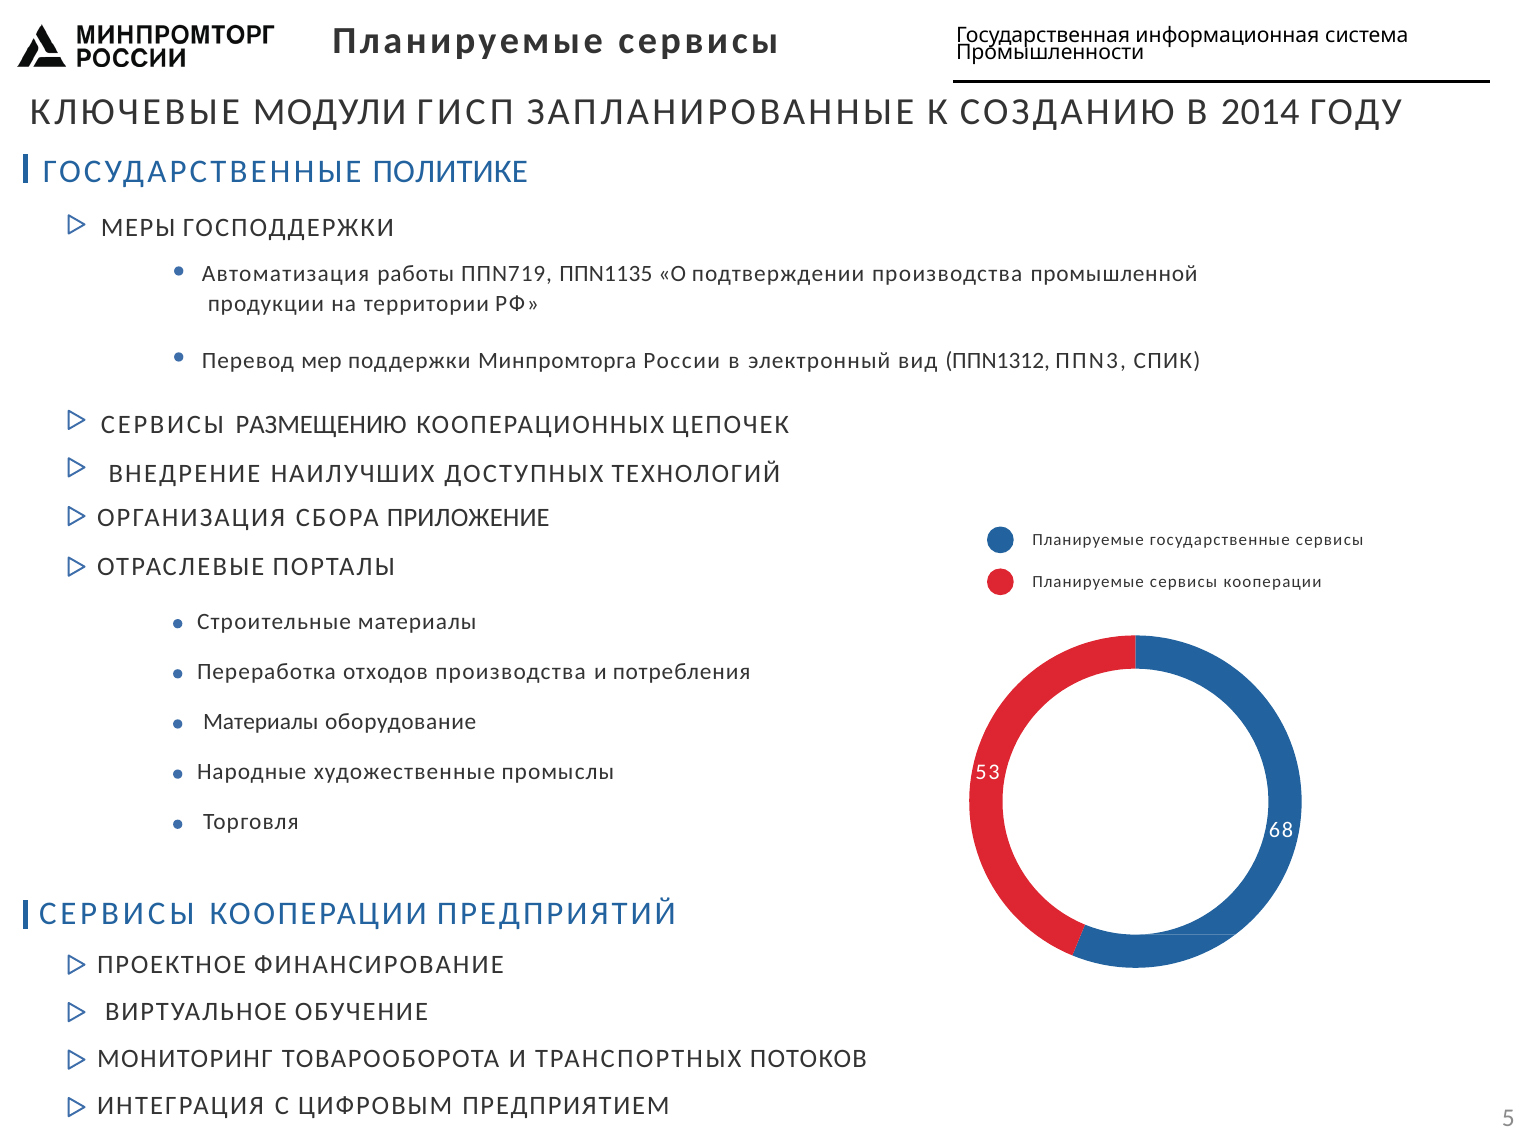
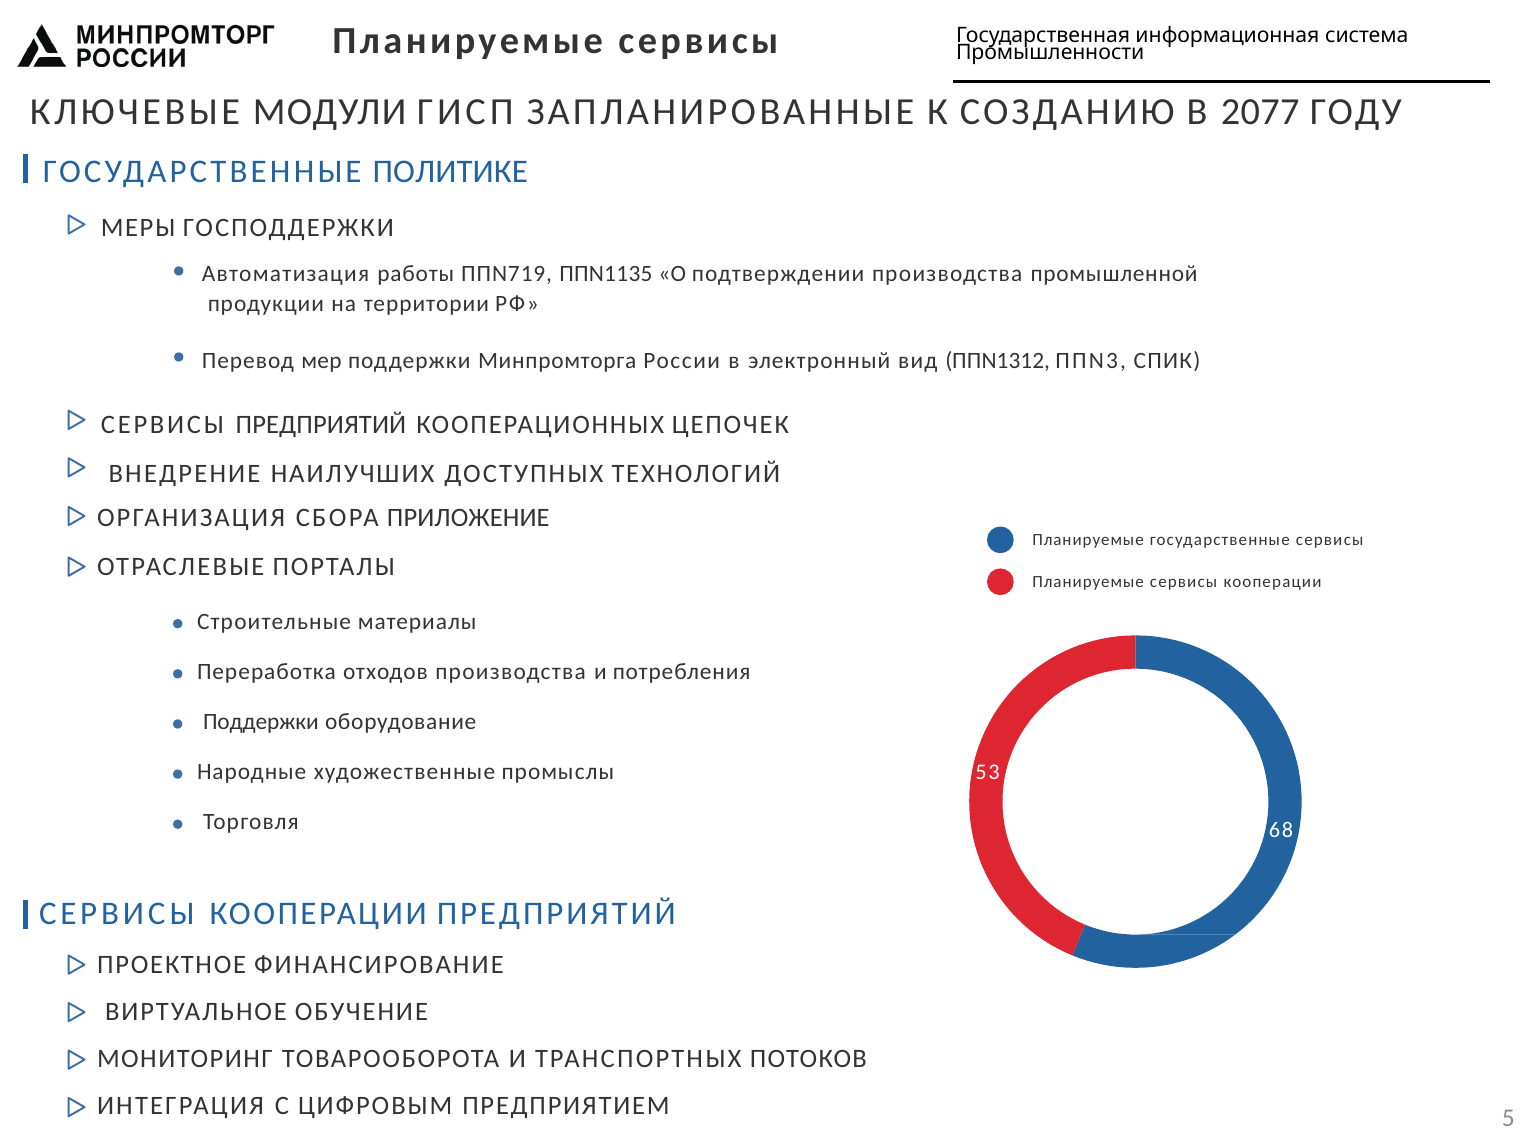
2014: 2014 -> 2077
СЕРВИСЫ РАЗМЕЩЕНИЮ: РАЗМЕЩЕНИЮ -> ПРЕДПРИЯТИЙ
Материалы at (261, 722): Материалы -> Поддержки
